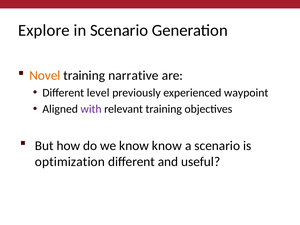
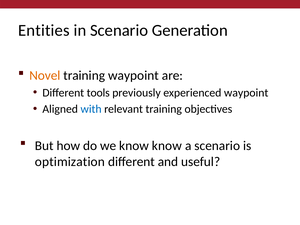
Explore: Explore -> Entities
training narrative: narrative -> waypoint
level: level -> tools
with colour: purple -> blue
